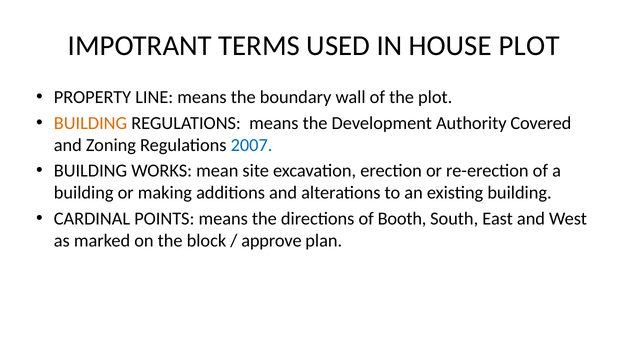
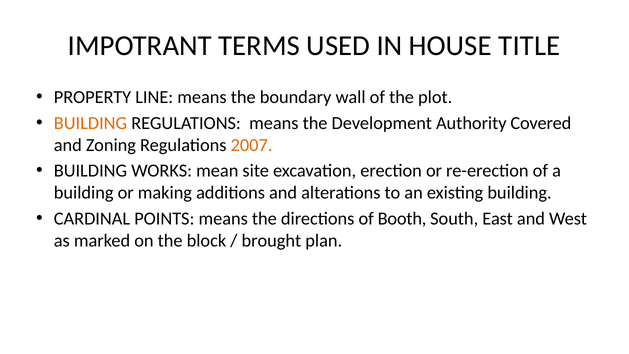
HOUSE PLOT: PLOT -> TITLE
2007 colour: blue -> orange
approve: approve -> brought
